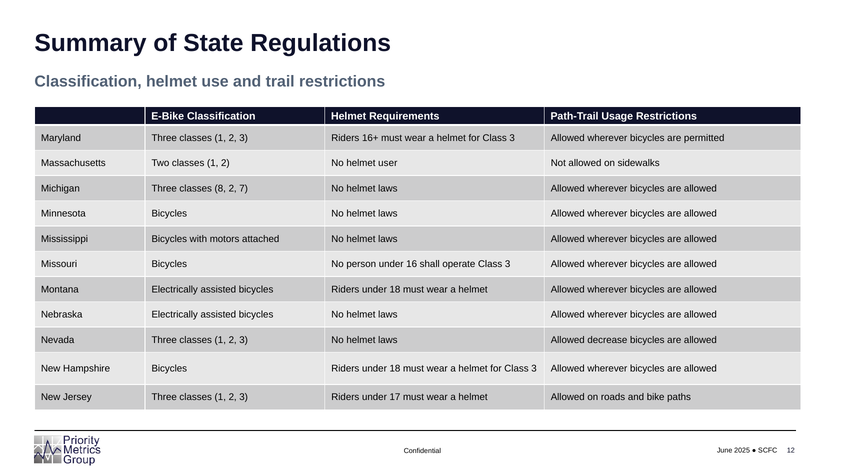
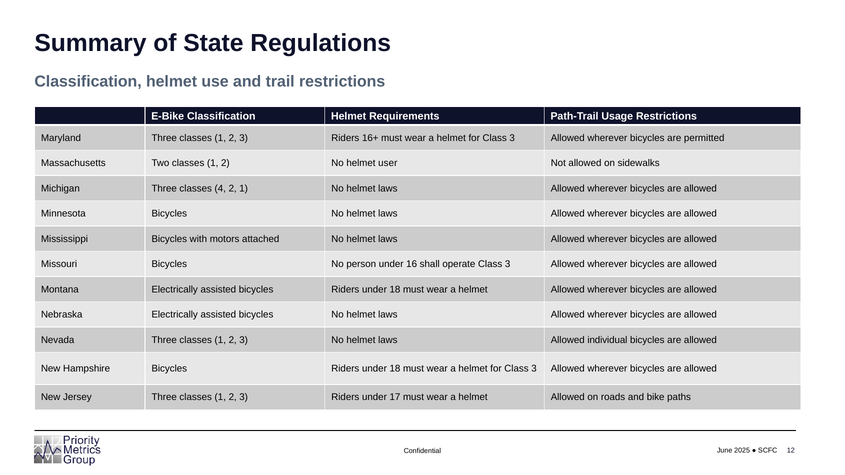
8: 8 -> 4
2 7: 7 -> 1
decrease: decrease -> individual
